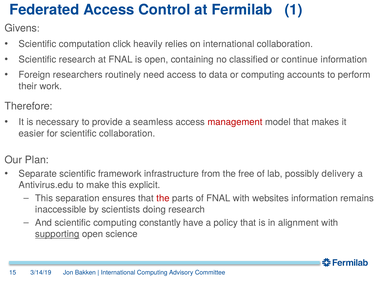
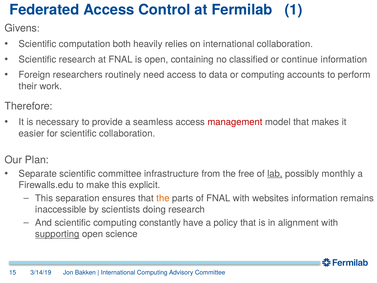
click: click -> both
scientific framework: framework -> committee
lab underline: none -> present
delivery: delivery -> monthly
Antivirus.edu: Antivirus.edu -> Firewalls.edu
the at (163, 198) colour: red -> orange
